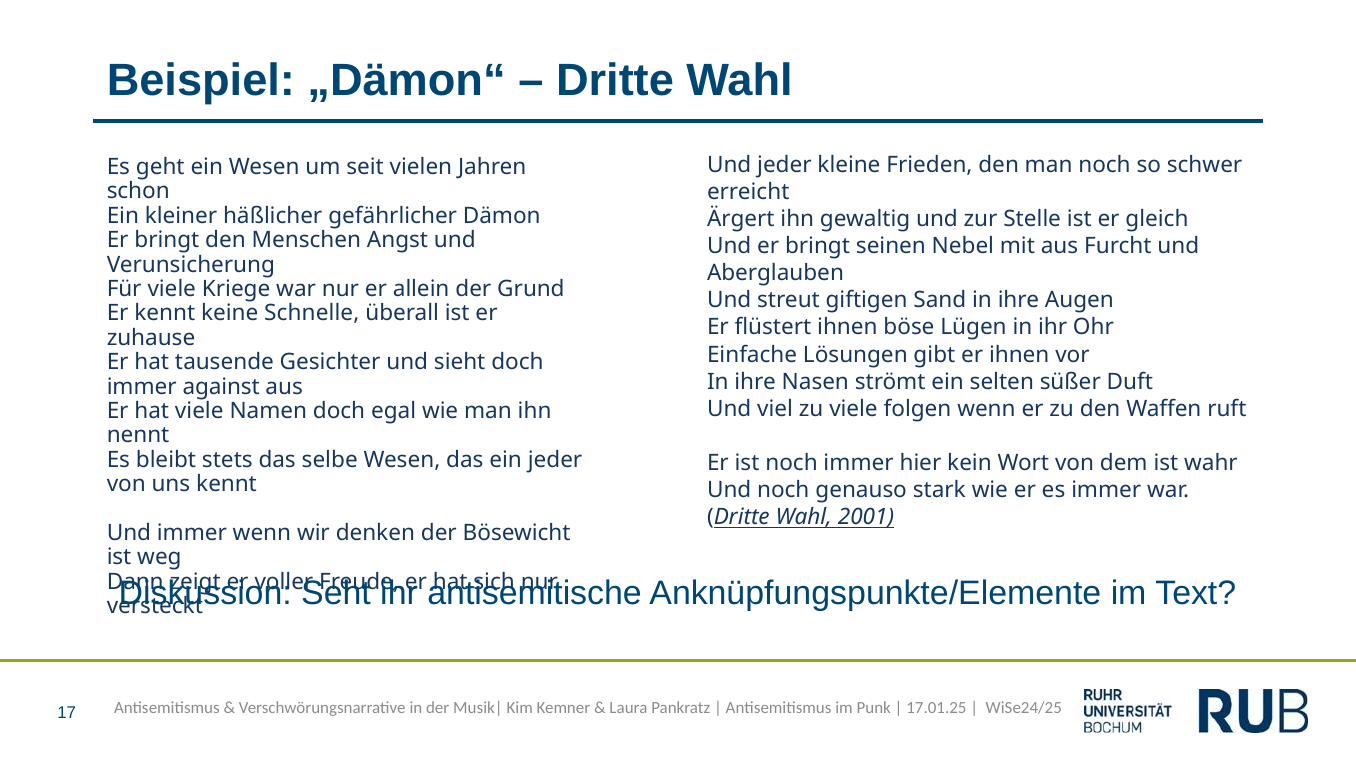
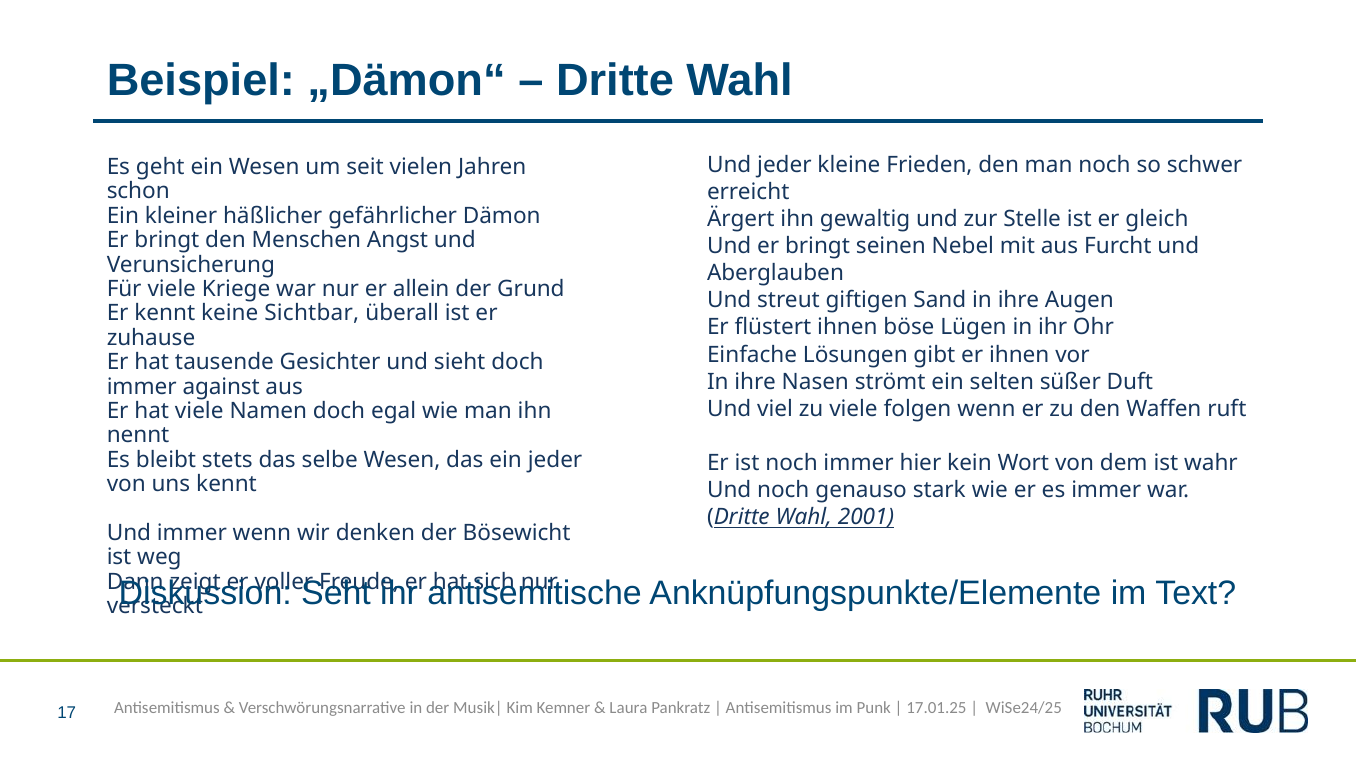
Schnelle: Schnelle -> Sichtbar
